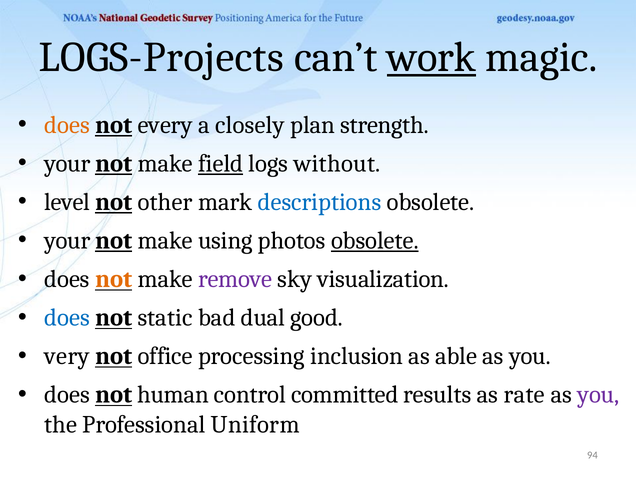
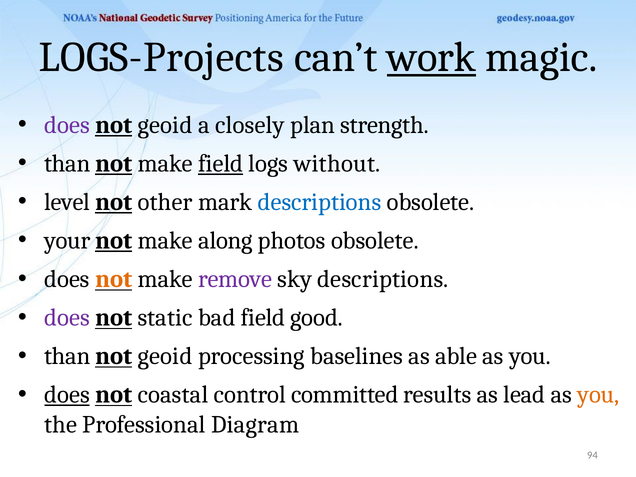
does at (67, 125) colour: orange -> purple
every at (165, 125): every -> geoid
your at (67, 164): your -> than
using: using -> along
obsolete at (375, 241) underline: present -> none
sky visualization: visualization -> descriptions
does at (67, 318) colour: blue -> purple
bad dual: dual -> field
very at (67, 356): very -> than
office at (165, 356): office -> geoid
inclusion: inclusion -> baselines
does at (67, 395) underline: none -> present
human: human -> coastal
rate: rate -> lead
you at (598, 395) colour: purple -> orange
Uniform: Uniform -> Diagram
